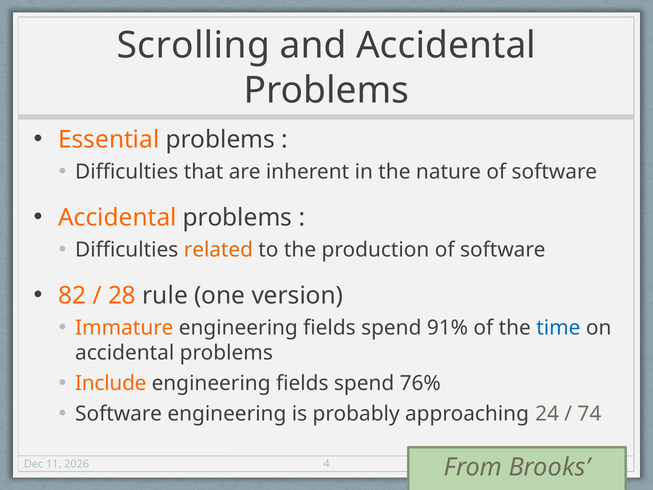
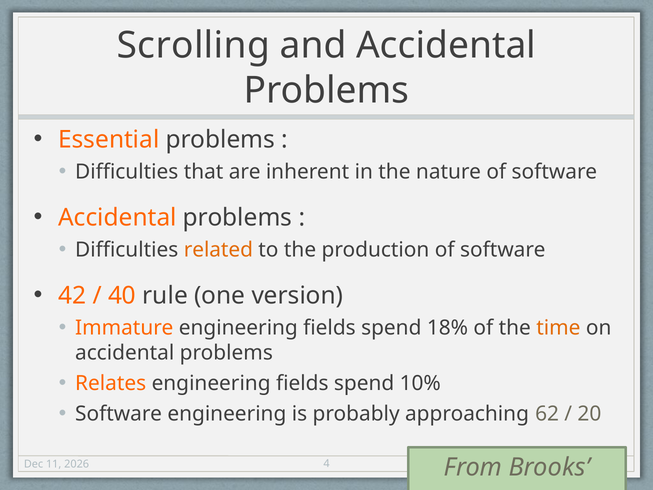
82: 82 -> 42
28: 28 -> 40
91%: 91% -> 18%
time colour: blue -> orange
Include: Include -> Relates
76%: 76% -> 10%
24: 24 -> 62
74: 74 -> 20
